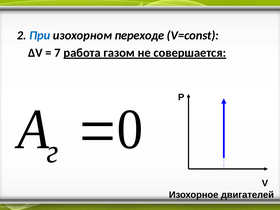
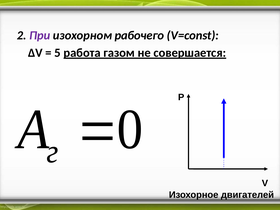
При colour: blue -> purple
переходе: переходе -> рабочего
7: 7 -> 5
